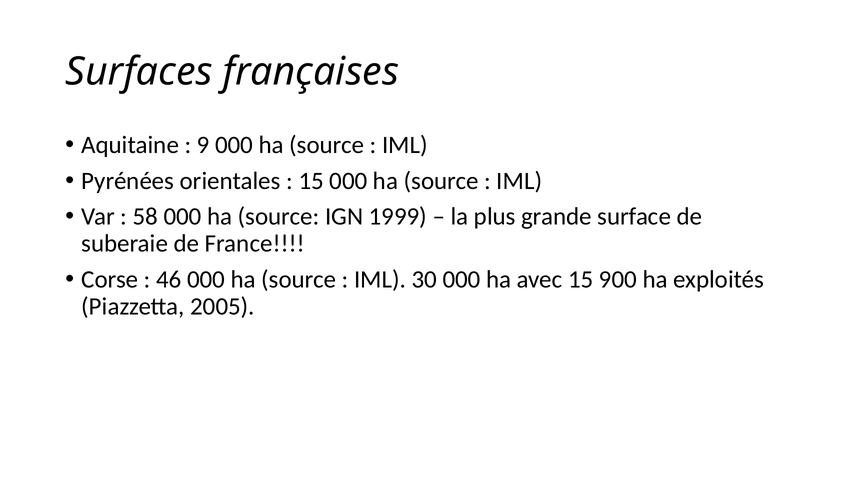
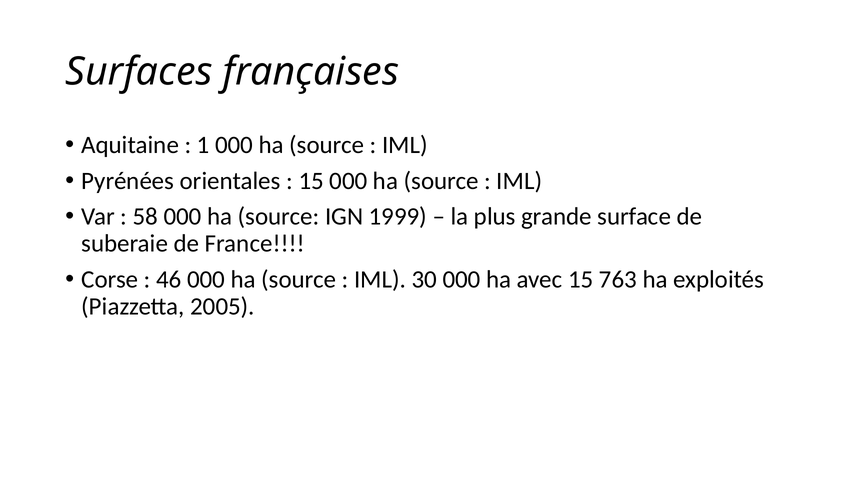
9: 9 -> 1
900: 900 -> 763
